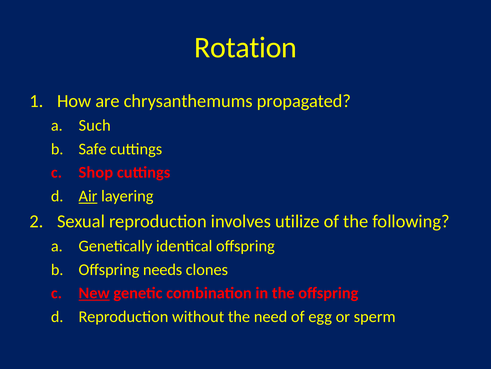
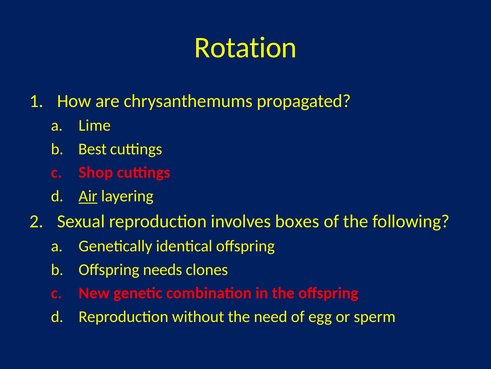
Such: Such -> Lime
Safe: Safe -> Best
utilize: utilize -> boxes
New underline: present -> none
